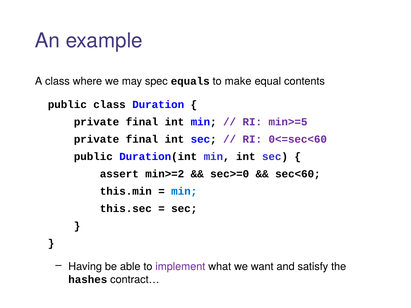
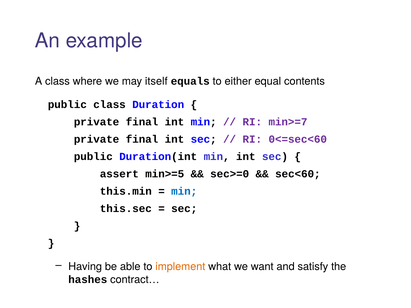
spec: spec -> itself
make: make -> either
min>=5: min>=5 -> min>=7
min>=2: min>=2 -> min>=5
implement colour: purple -> orange
